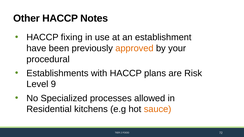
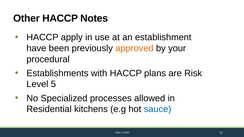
fixing: fixing -> apply
9: 9 -> 5
sauce colour: orange -> blue
